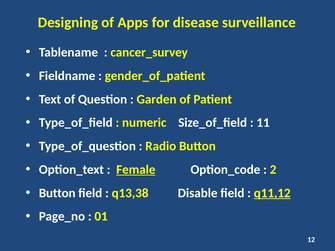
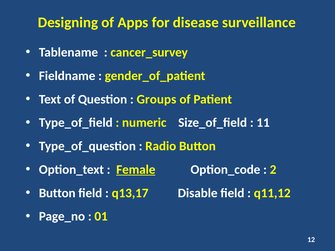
Garden: Garden -> Groups
q13,38: q13,38 -> q13,17
q11,12 underline: present -> none
